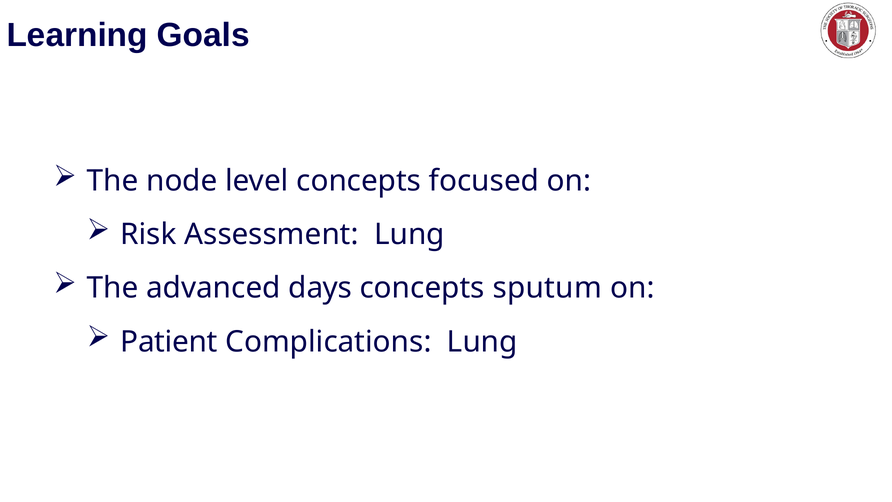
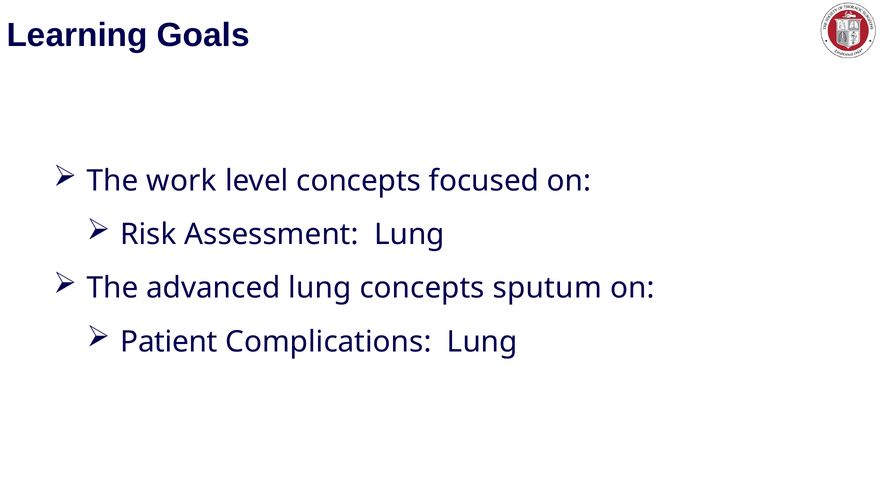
node: node -> work
advanced days: days -> lung
